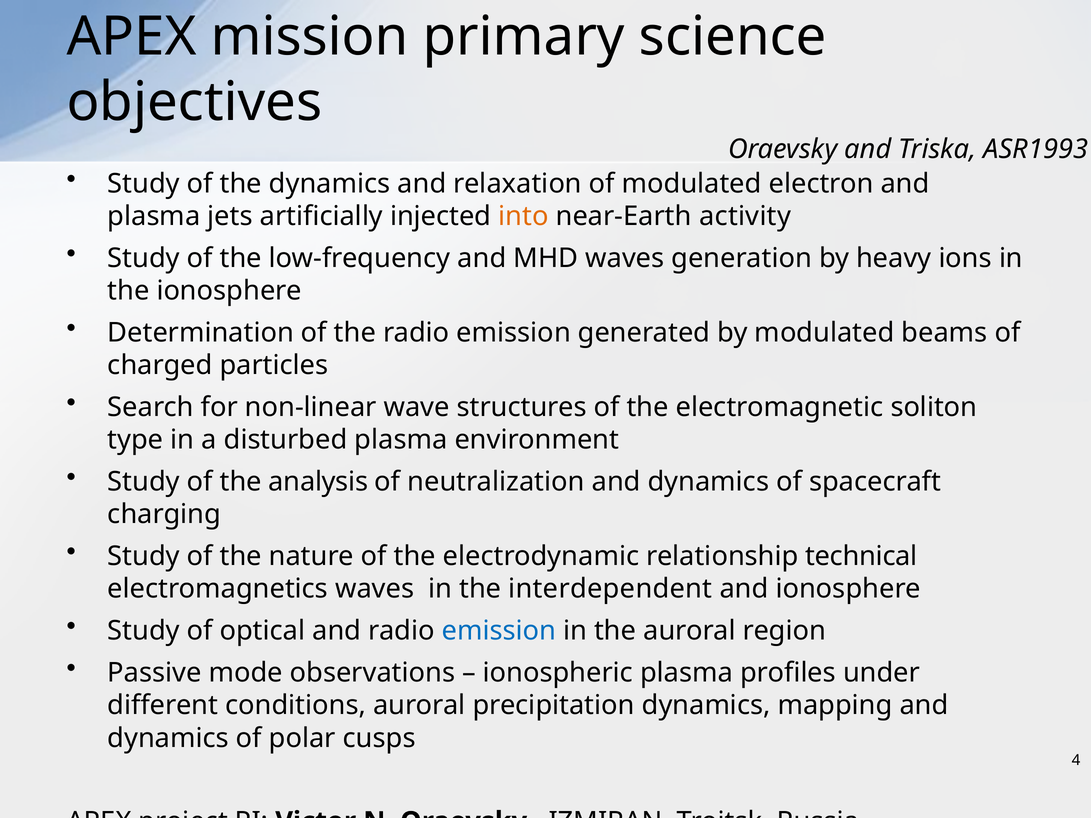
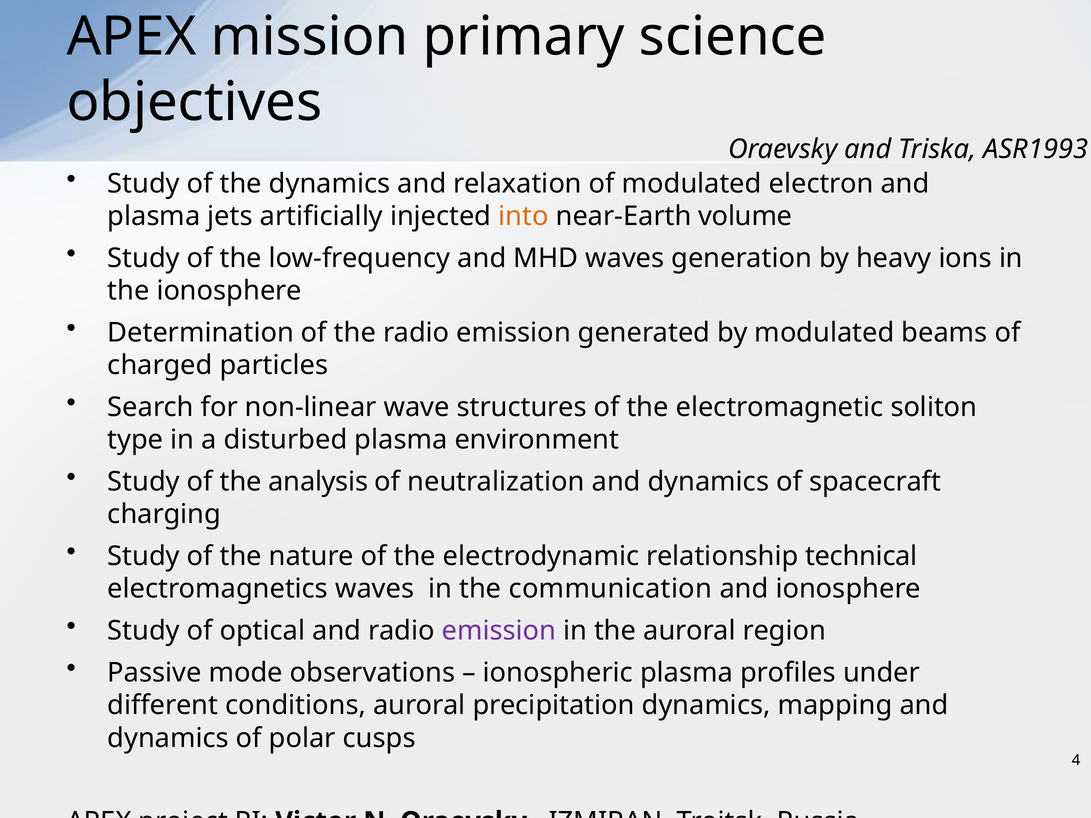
activity: activity -> volume
interdependent: interdependent -> communication
emission at (499, 631) colour: blue -> purple
